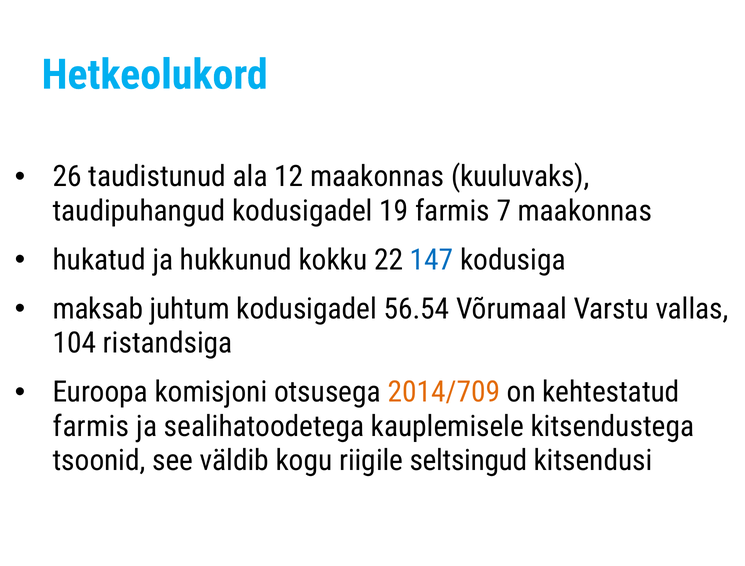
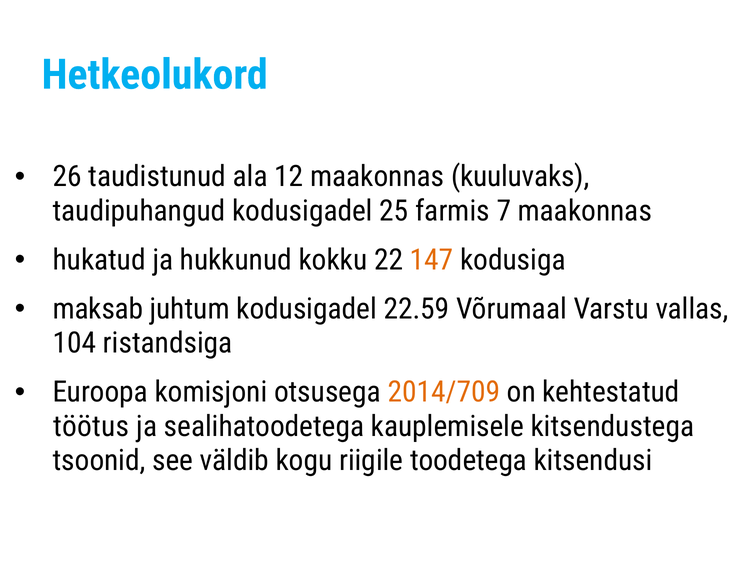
19: 19 -> 25
147 colour: blue -> orange
56.54: 56.54 -> 22.59
farmis at (91, 427): farmis -> töötus
seltsingud: seltsingud -> toodetega
